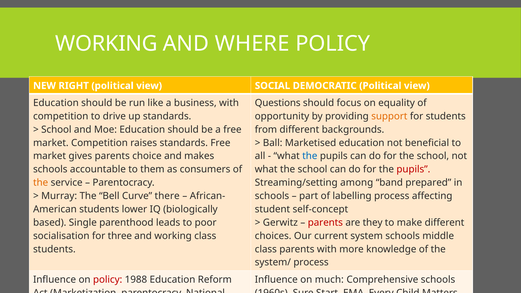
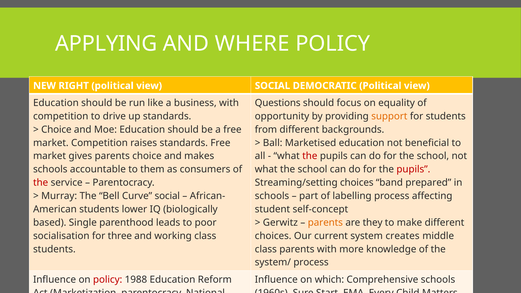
WORKING at (106, 44): WORKING -> APPLYING
School at (56, 130): School -> Choice
the at (310, 156) colour: blue -> red
the at (41, 183) colour: orange -> red
Streaming/setting among: among -> choices
Curve there: there -> social
parents at (325, 223) colour: red -> orange
system schools: schools -> creates
on much: much -> which
